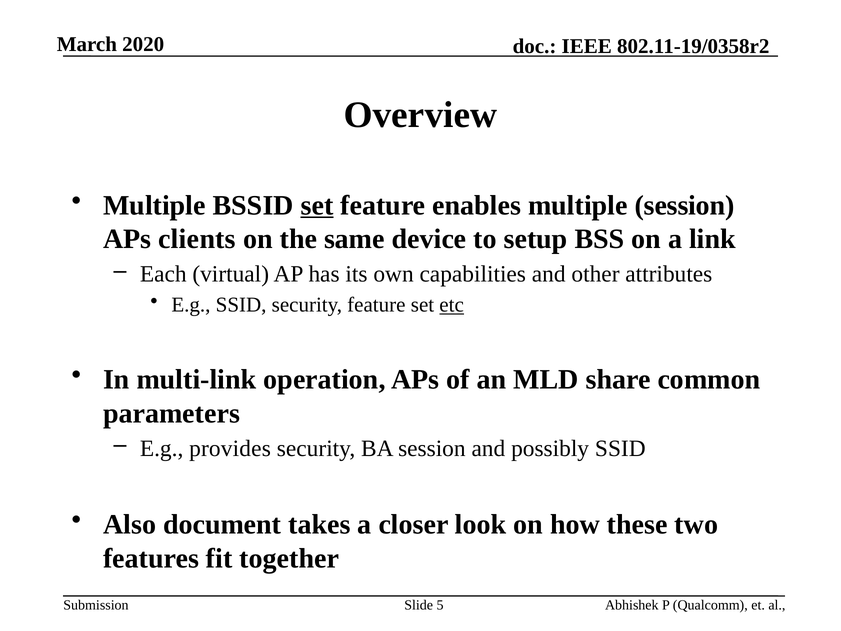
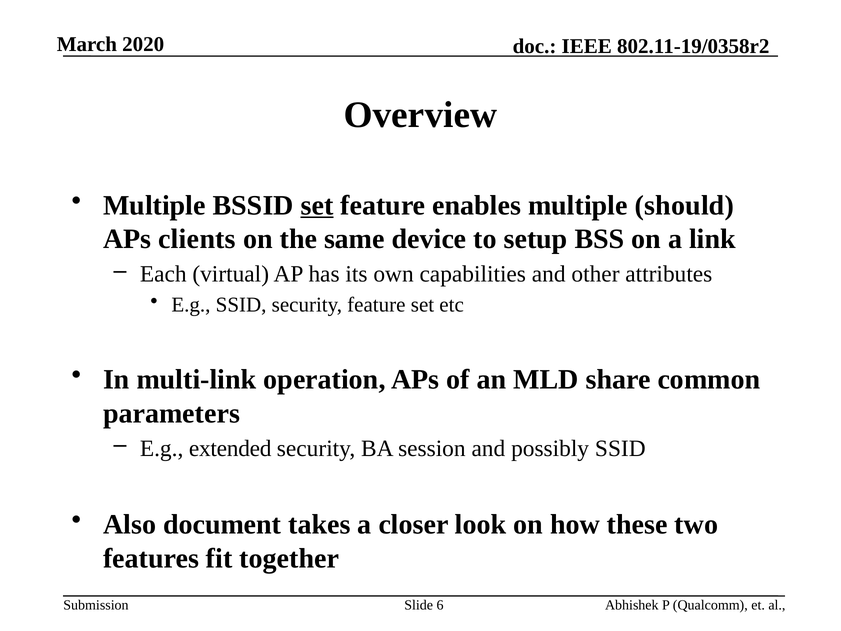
multiple session: session -> should
etc underline: present -> none
provides: provides -> extended
5: 5 -> 6
